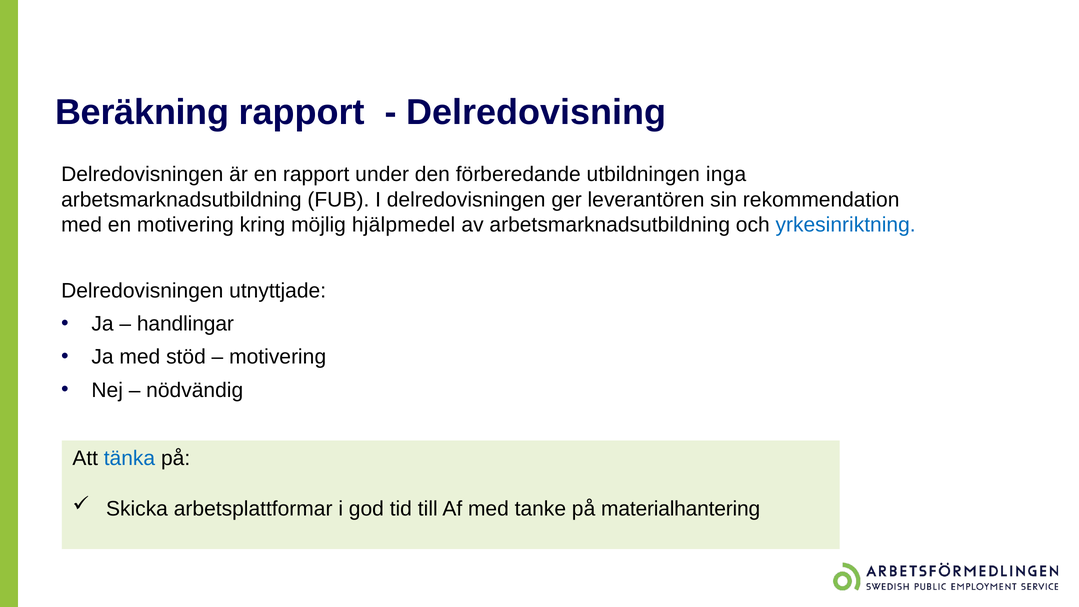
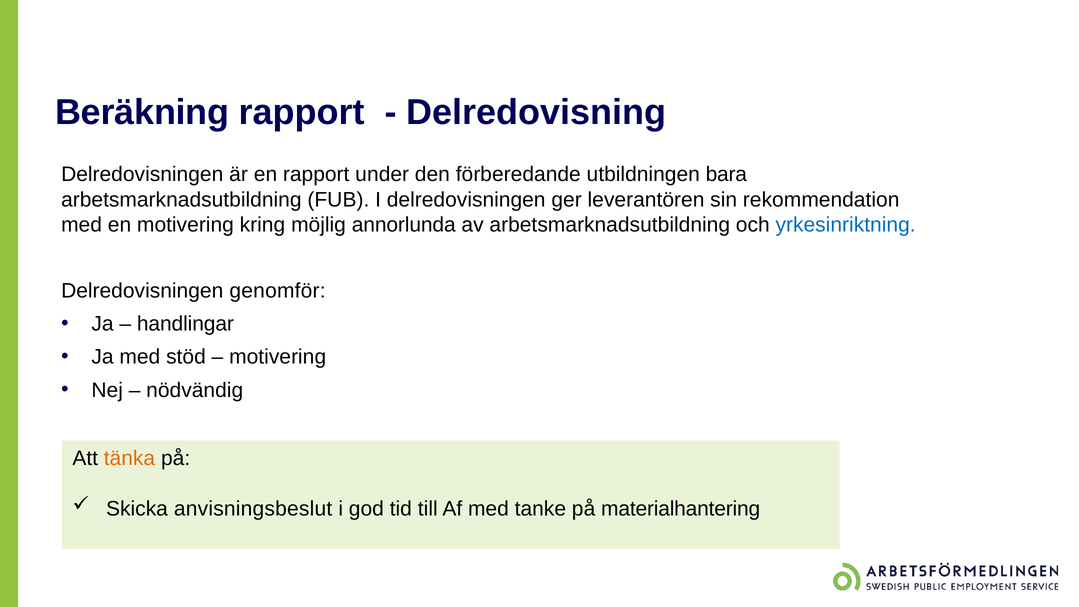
inga: inga -> bara
hjälpmedel: hjälpmedel -> annorlunda
utnyttjade: utnyttjade -> genomför
tänka colour: blue -> orange
arbetsplattformar: arbetsplattformar -> anvisningsbeslut
